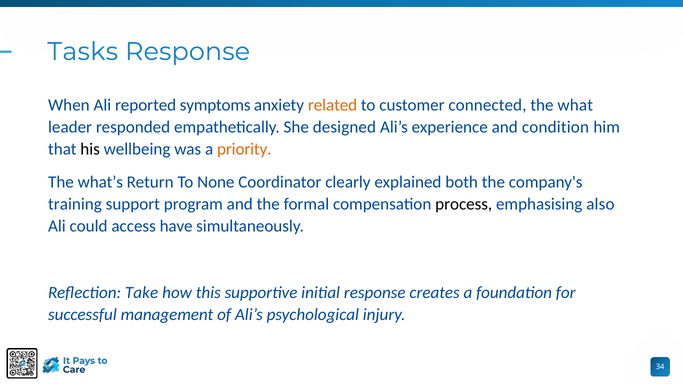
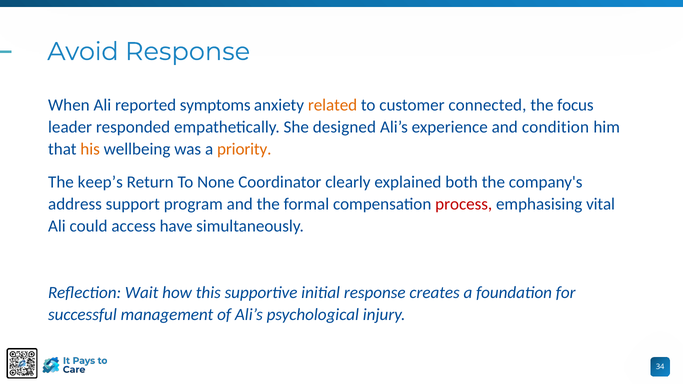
Tasks: Tasks -> Avoid
what: what -> focus
his colour: black -> orange
what’s: what’s -> keep’s
training: training -> address
process colour: black -> red
also: also -> vital
Take: Take -> Wait
